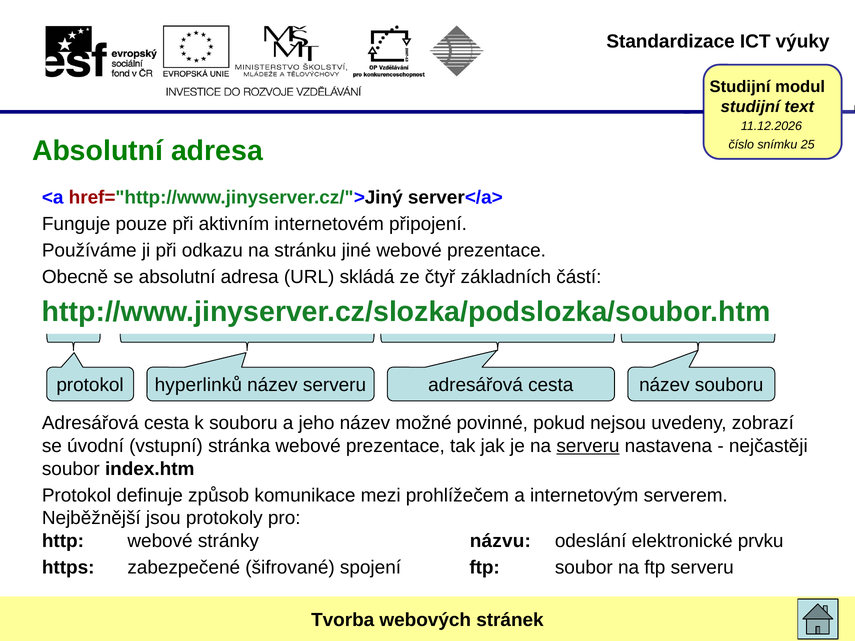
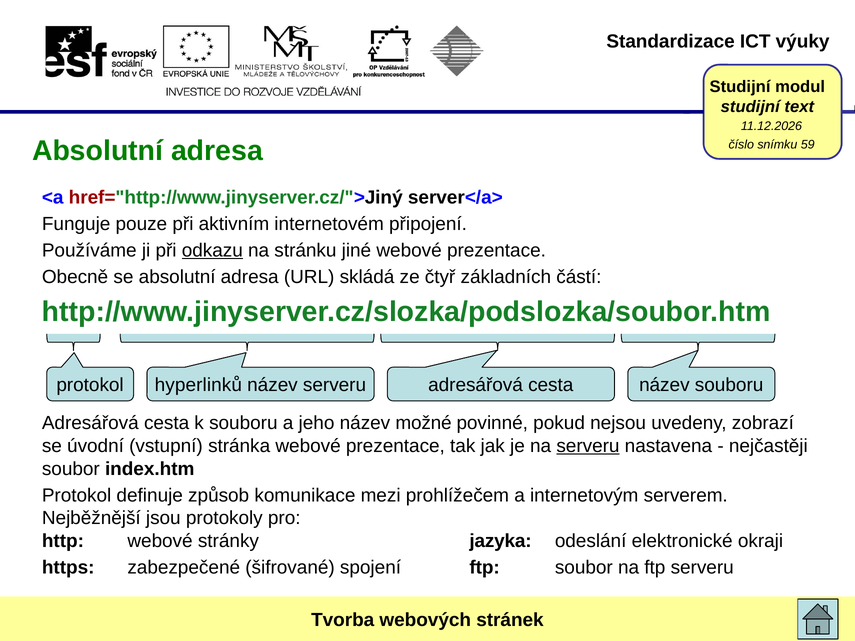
25: 25 -> 59
odkazu underline: none -> present
názvu: názvu -> jazyka
prvku: prvku -> okraji
